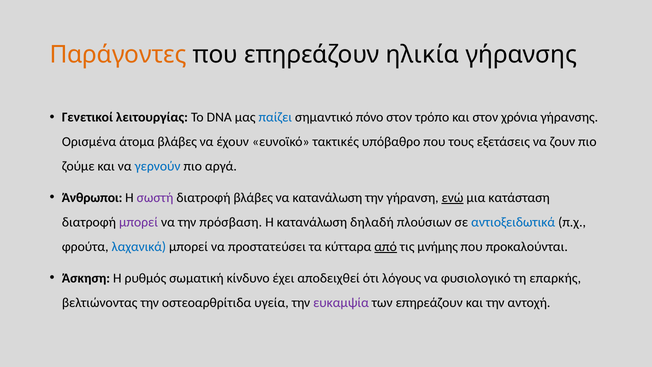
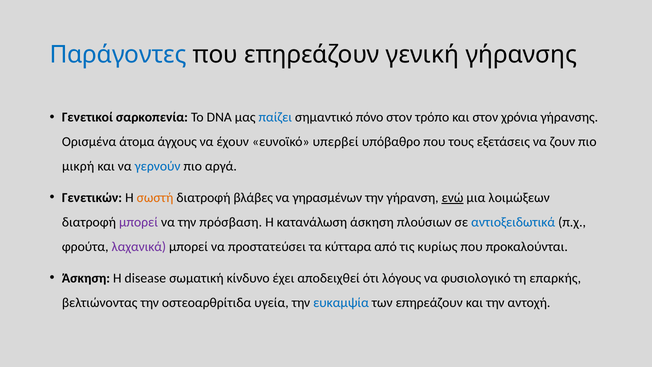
Παράγοντες colour: orange -> blue
ηλικία: ηλικία -> γενική
λειτουργίας: λειτουργίας -> σαρκοπενία
άτομα βλάβες: βλάβες -> άγχους
τακτικές: τακτικές -> υπερβεί
ζούμε: ζούμε -> μικρή
Άνθρωποι: Άνθρωποι -> Γενετικών
σωστή colour: purple -> orange
να κατανάλωση: κατανάλωση -> γηρασμένων
κατάσταση: κατάσταση -> λοιμώξεων
κατανάλωση δηλαδή: δηλαδή -> άσκηση
λαχανικά colour: blue -> purple
από underline: present -> none
μνήμης: μνήμης -> κυρίως
ρυθμός: ρυθμός -> disease
ευκαμψία colour: purple -> blue
